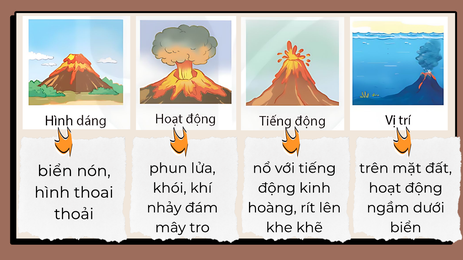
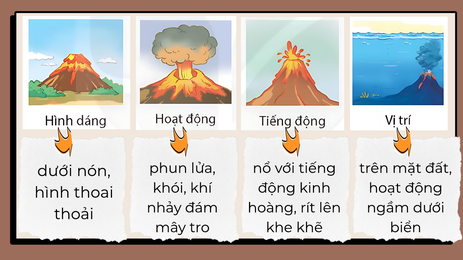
biển at (55, 171): biển -> dưới
